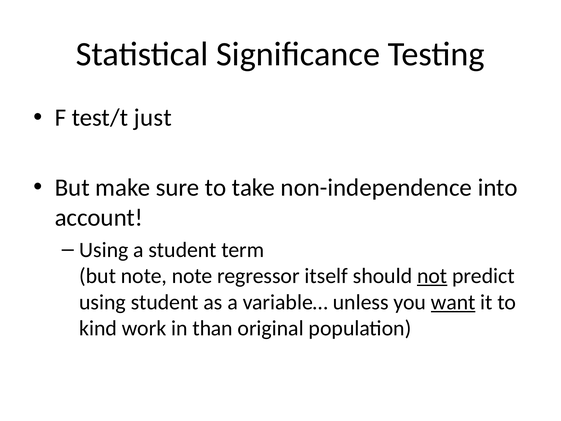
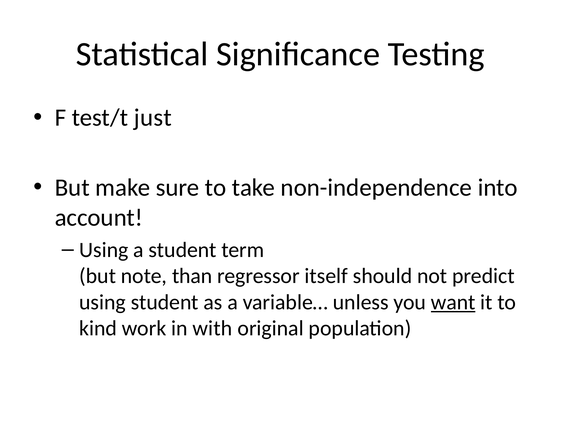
note note: note -> than
not underline: present -> none
than: than -> with
